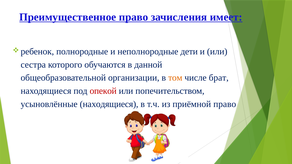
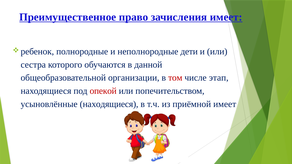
том colour: orange -> red
брат: брат -> этап
приёмной право: право -> имеет
